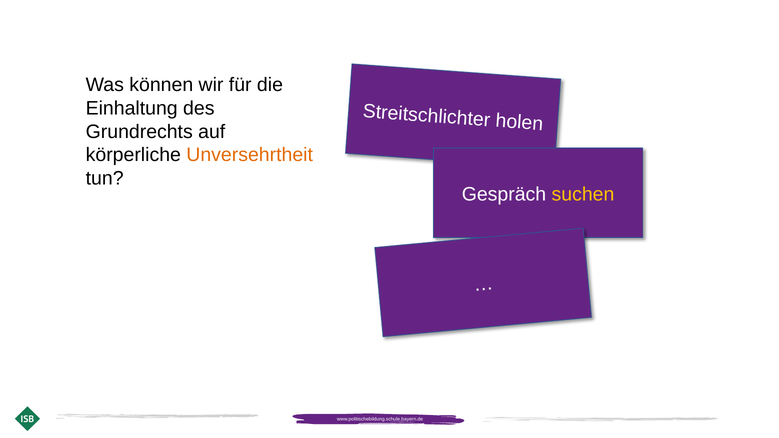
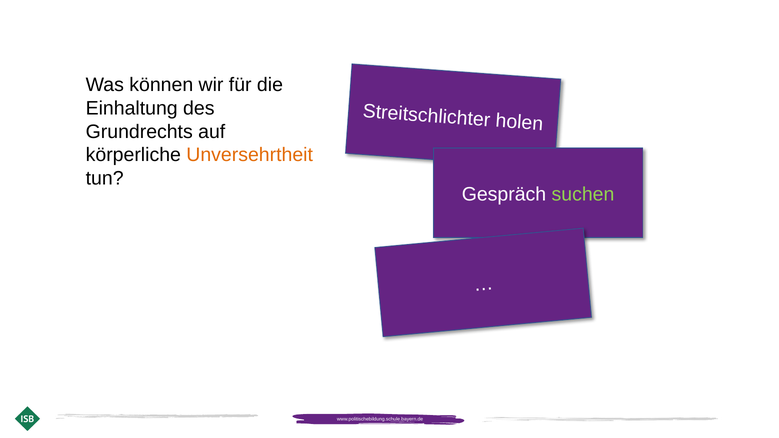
suchen colour: yellow -> light green
